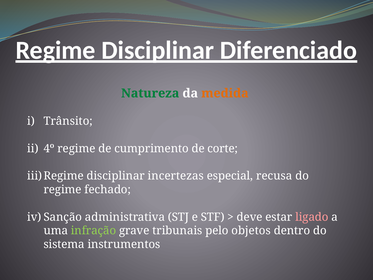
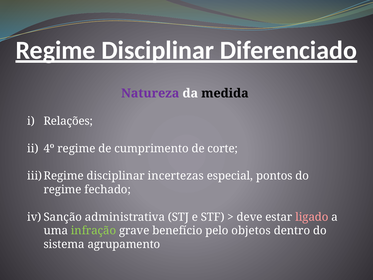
Natureza colour: green -> purple
medida colour: orange -> black
Trânsito: Trânsito -> Relações
recusa: recusa -> pontos
tribunais: tribunais -> benefício
instrumentos: instrumentos -> agrupamento
